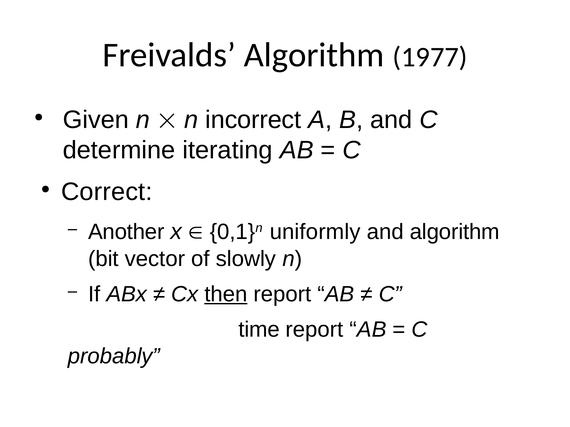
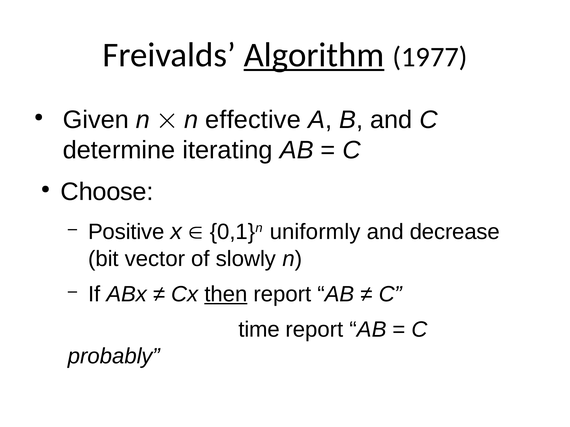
Algorithm at (314, 55) underline: none -> present
incorrect: incorrect -> effective
Correct: Correct -> Choose
Another: Another -> Positive
and algorithm: algorithm -> decrease
